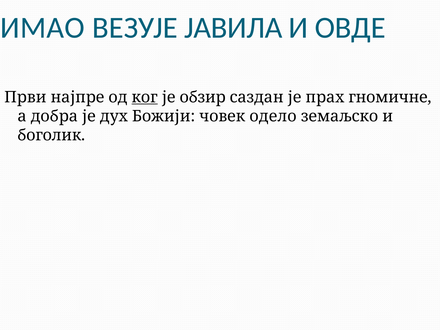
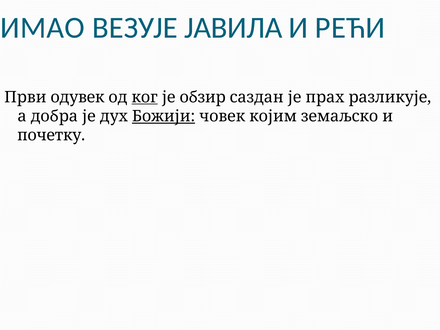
ОВДЕ: ОВДЕ -> РЕЋИ
најпре: најпре -> одувек
гномичне: гномичне -> разликује
Божији underline: none -> present
одело: одело -> којим
боголик: боголик -> почетку
